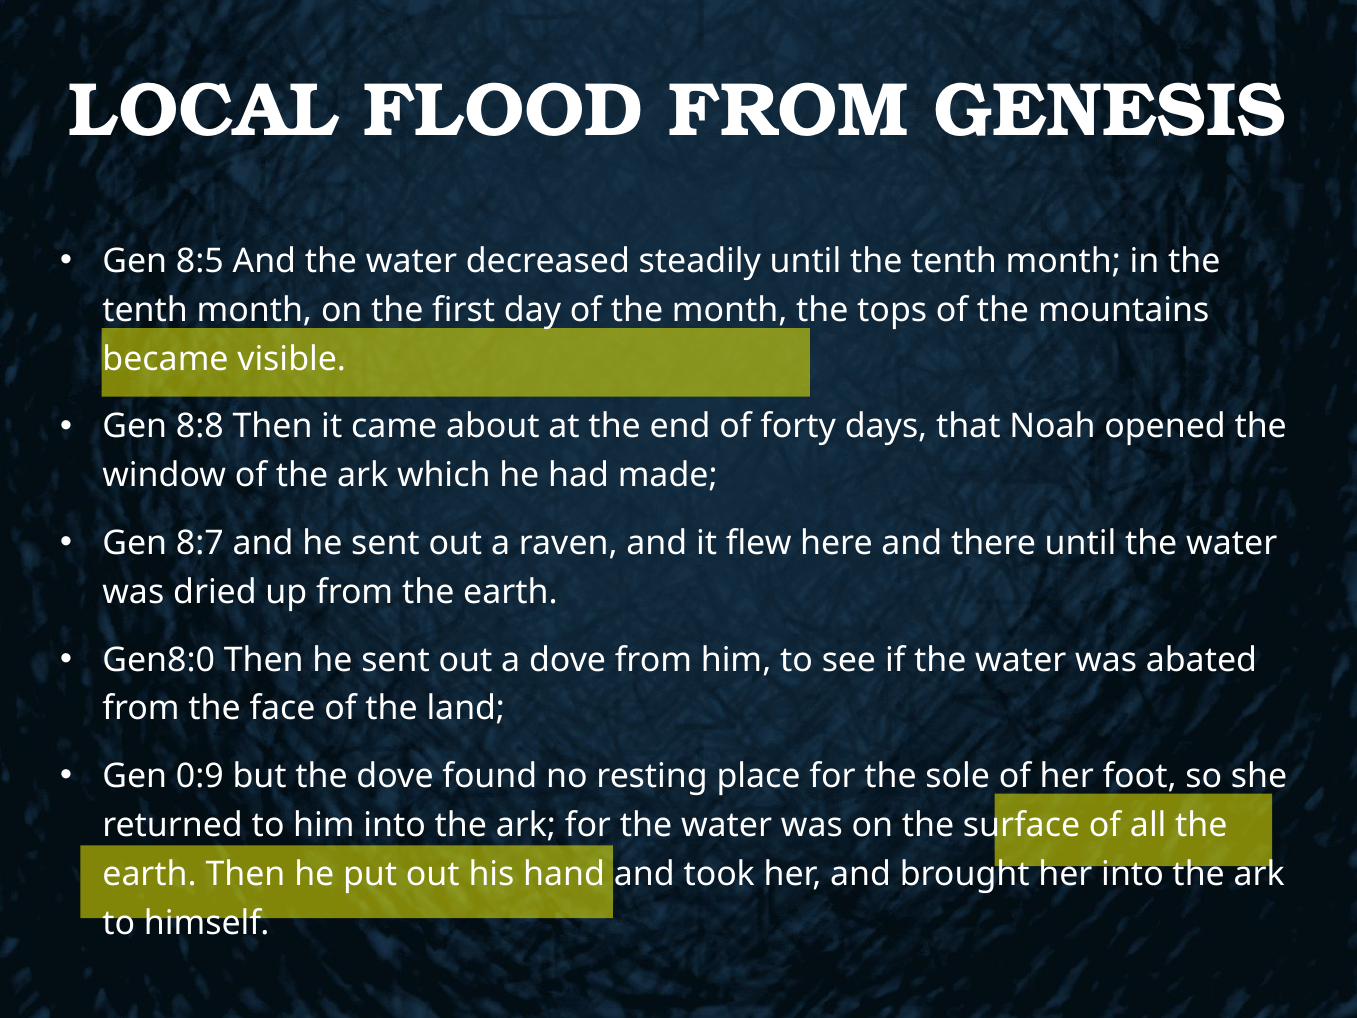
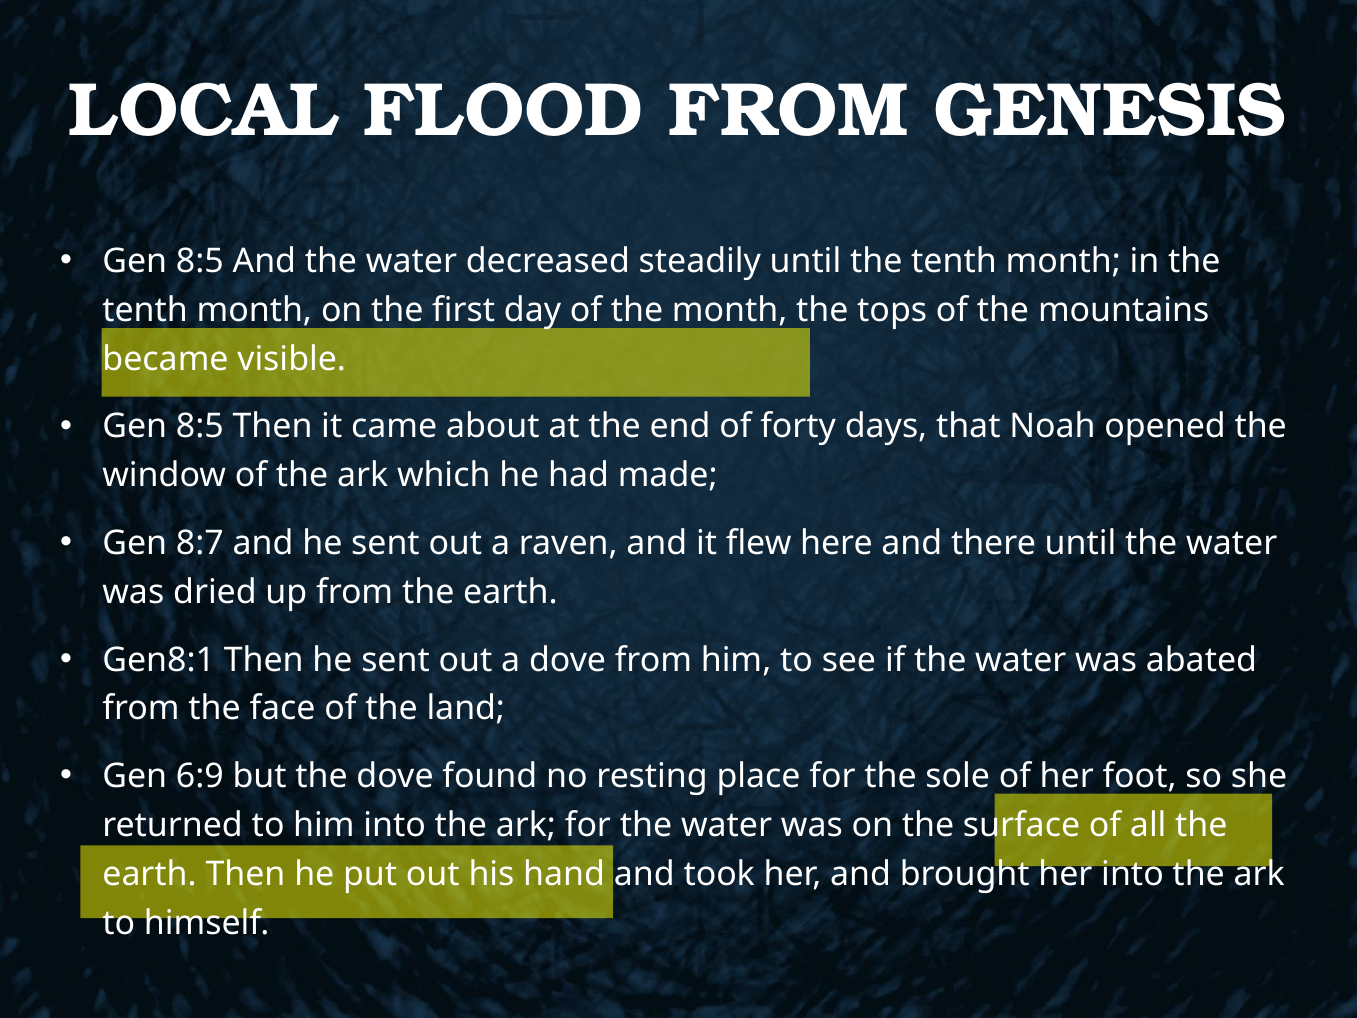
8:8 at (200, 427): 8:8 -> 8:5
Gen8:0: Gen8:0 -> Gen8:1
0:9: 0:9 -> 6:9
